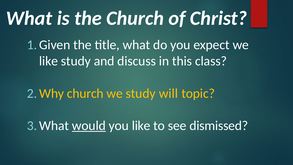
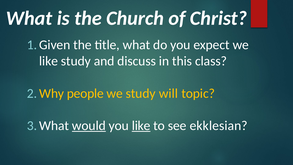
church at (85, 93): church -> people
like at (141, 126) underline: none -> present
dismissed: dismissed -> ekklesian
